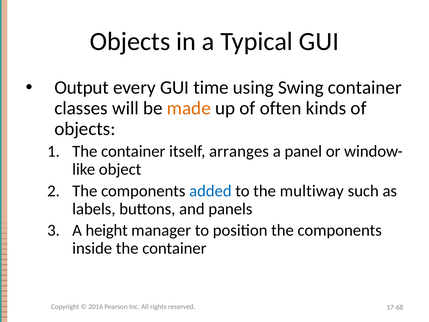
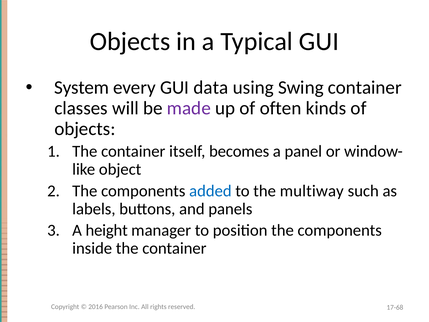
Output: Output -> System
time: time -> data
made colour: orange -> purple
arranges: arranges -> becomes
